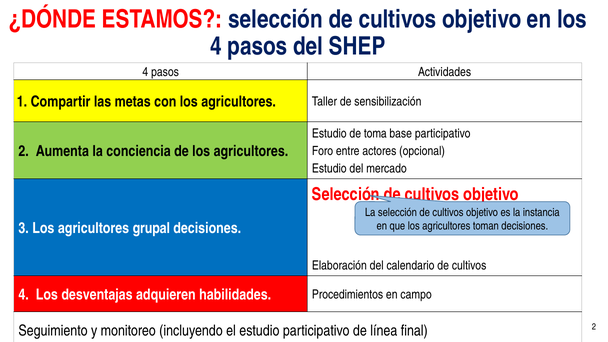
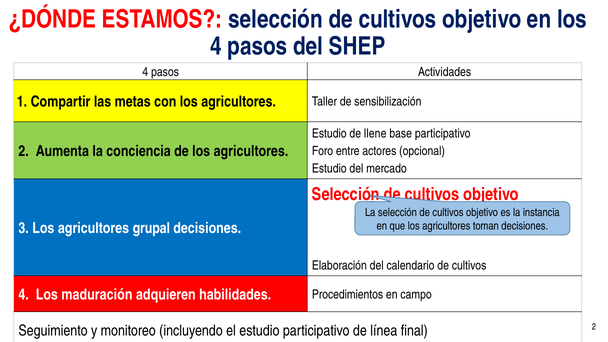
toma: toma -> llene
desventajas: desventajas -> maduración
